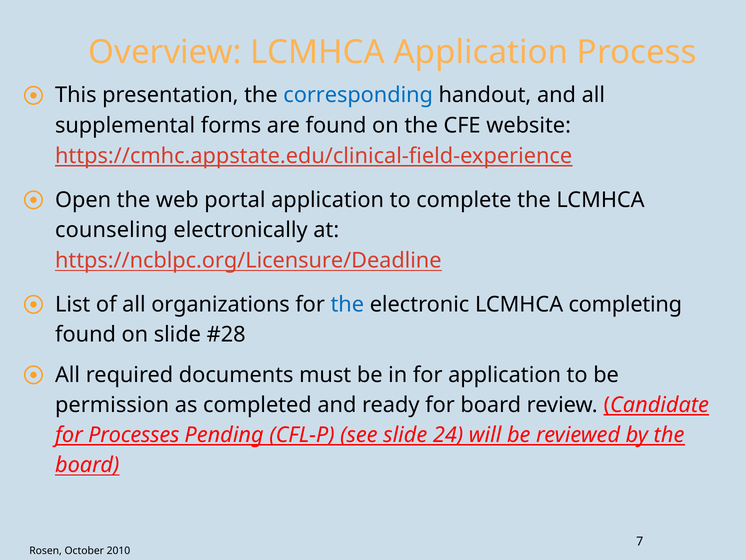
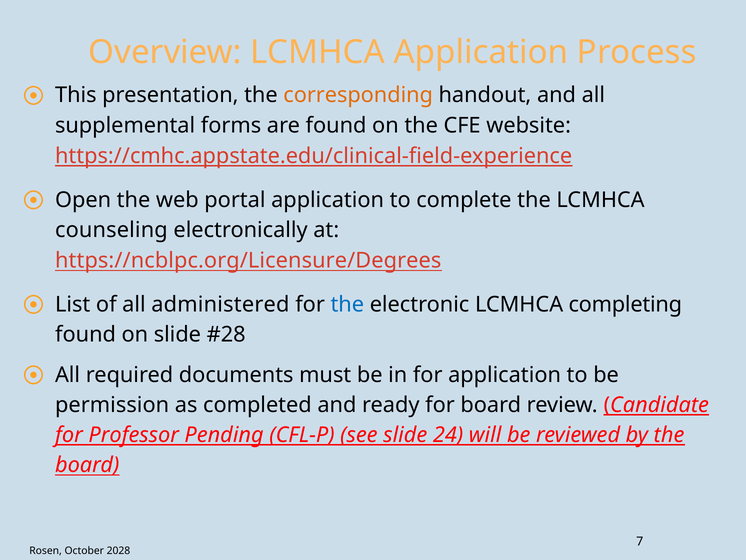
corresponding colour: blue -> orange
https://ncblpc.org/Licensure/Deadline: https://ncblpc.org/Licensure/Deadline -> https://ncblpc.org/Licensure/Degrees
organizations: organizations -> administered
Processes: Processes -> Professor
2010: 2010 -> 2028
